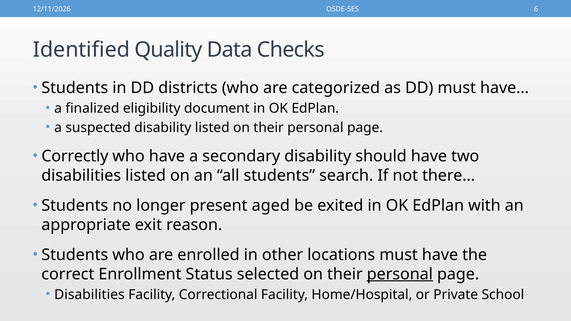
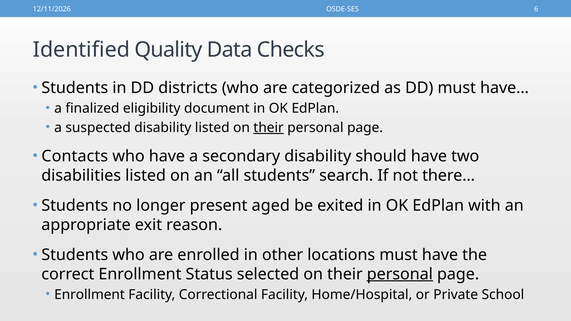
their at (269, 128) underline: none -> present
Correctly: Correctly -> Contacts
Disabilities at (89, 295): Disabilities -> Enrollment
